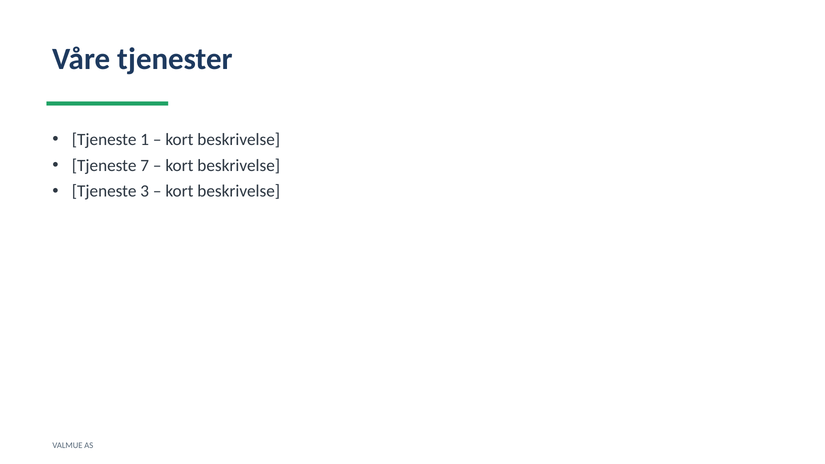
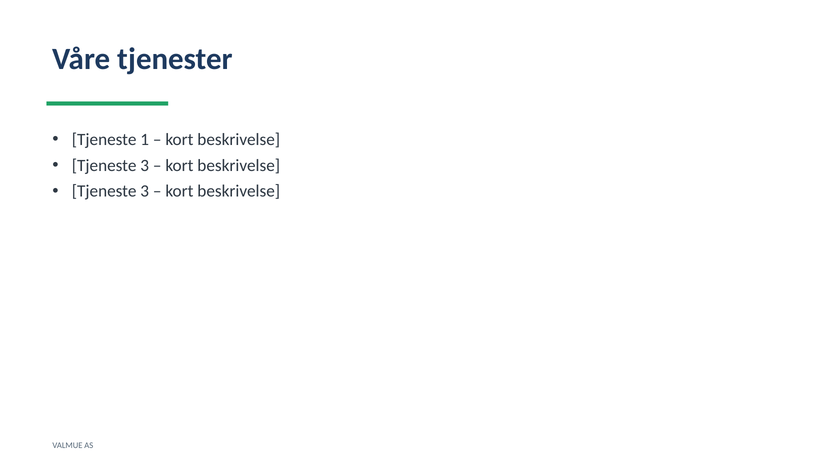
7 at (145, 166): 7 -> 3
